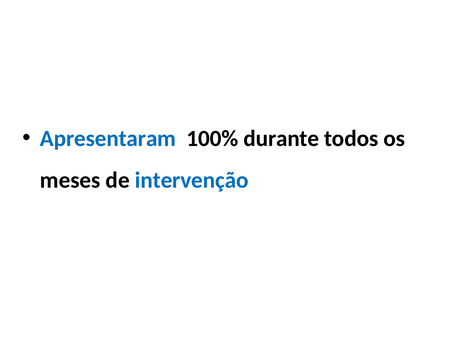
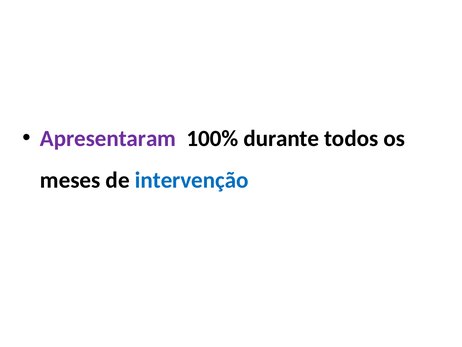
Apresentaram colour: blue -> purple
